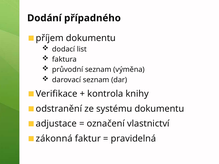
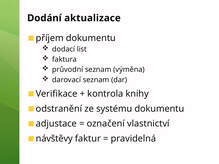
případného: případného -> aktualizace
zákonná: zákonná -> návštěvy
